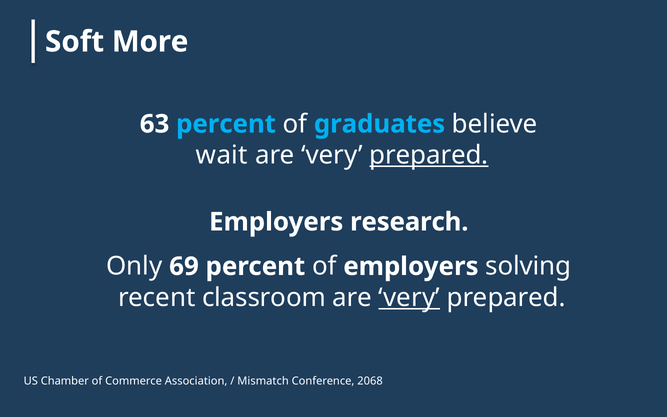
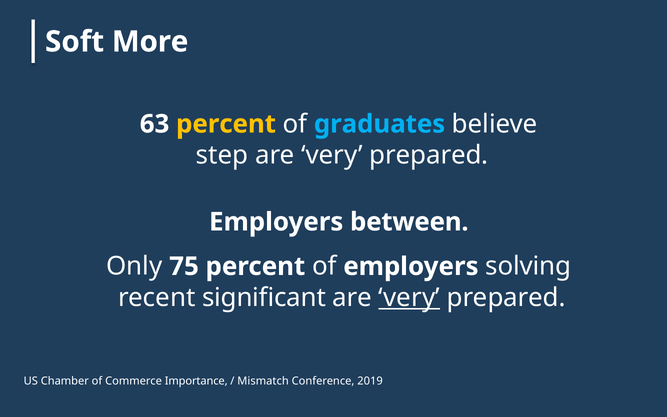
percent at (226, 124) colour: light blue -> yellow
wait: wait -> step
prepared at (429, 155) underline: present -> none
research: research -> between
69: 69 -> 75
classroom: classroom -> significant
Association: Association -> Importance
2068: 2068 -> 2019
